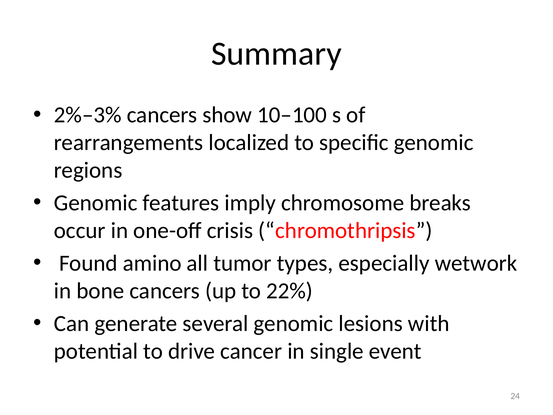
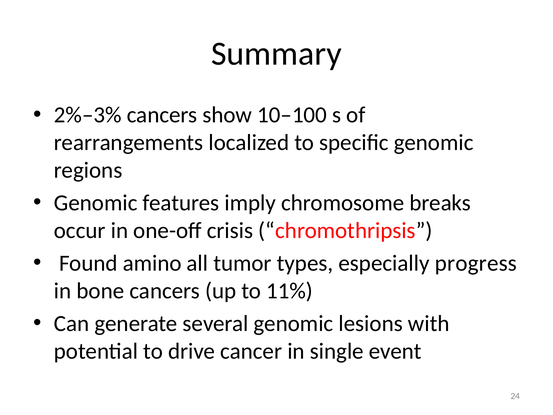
wetwork: wetwork -> progress
22%: 22% -> 11%
